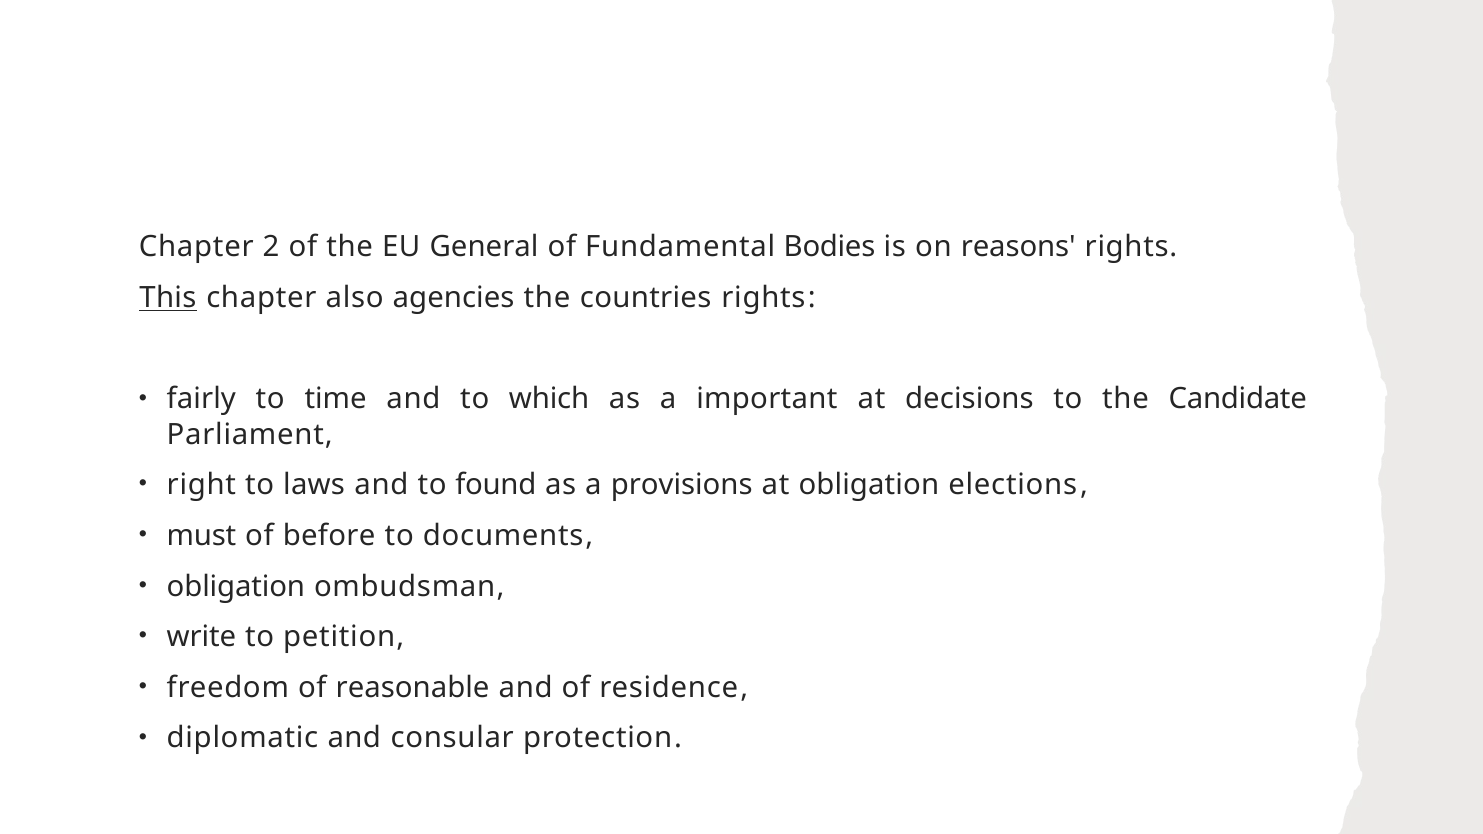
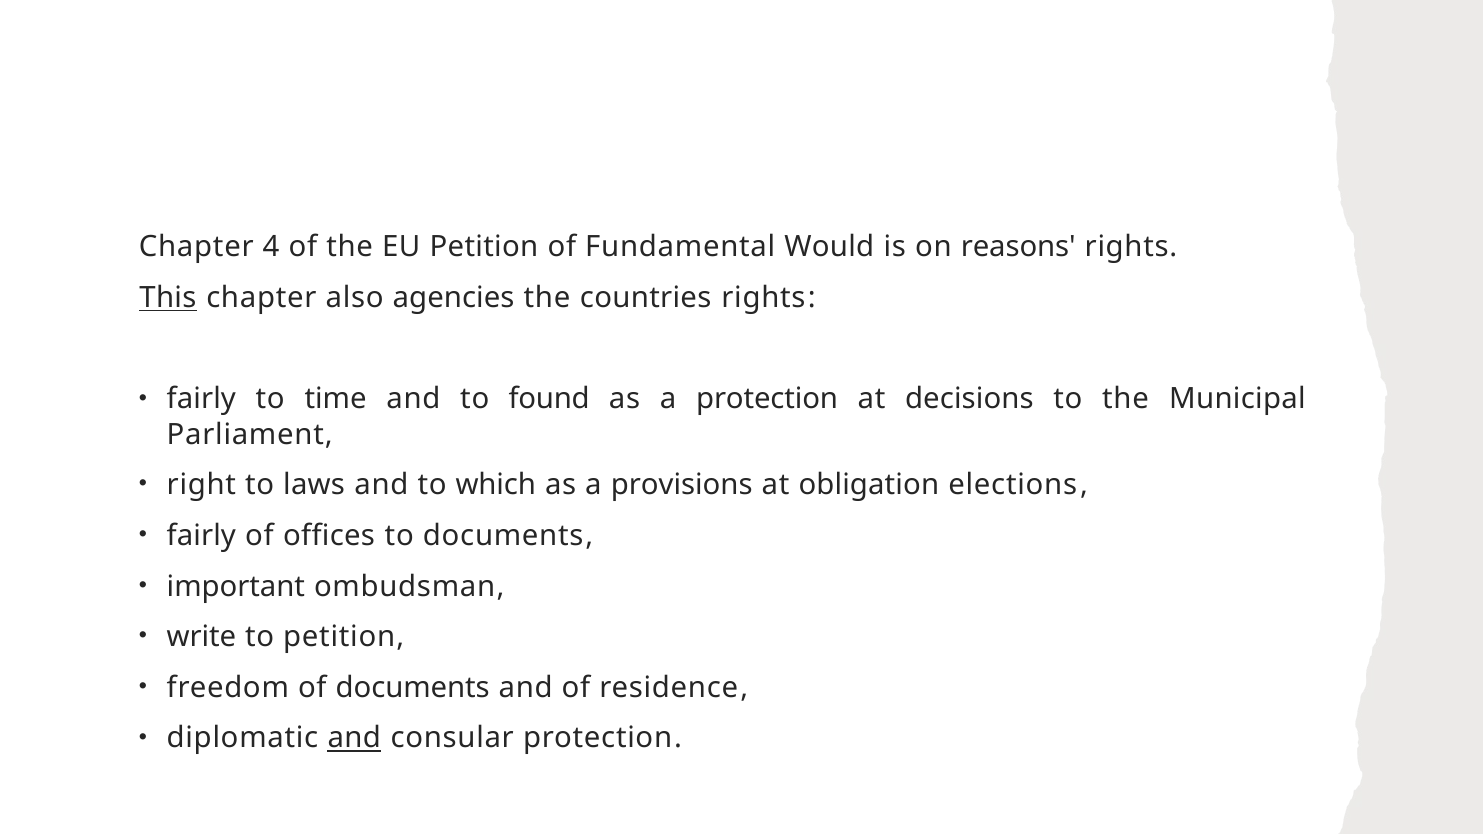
2: 2 -> 4
EU General: General -> Petition
Bodies: Bodies -> Would
which: which -> found
a important: important -> protection
Candidate: Candidate -> Municipal
found: found -> which
must at (201, 536): must -> fairly
before: before -> offices
obligation at (236, 586): obligation -> important
of reasonable: reasonable -> documents
and at (354, 738) underline: none -> present
